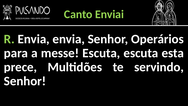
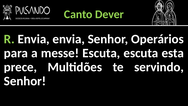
Enviai: Enviai -> Dever
